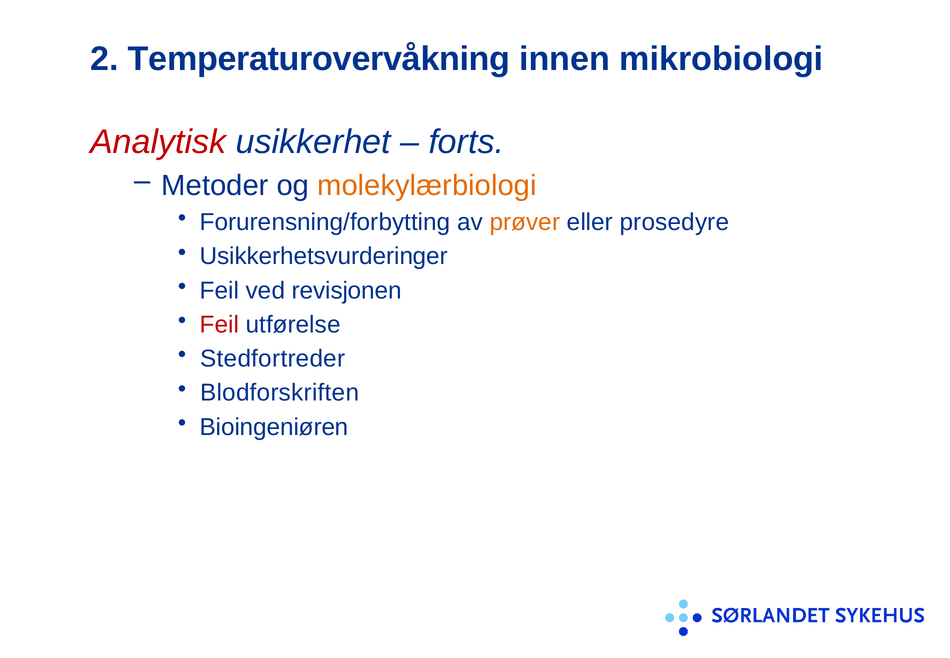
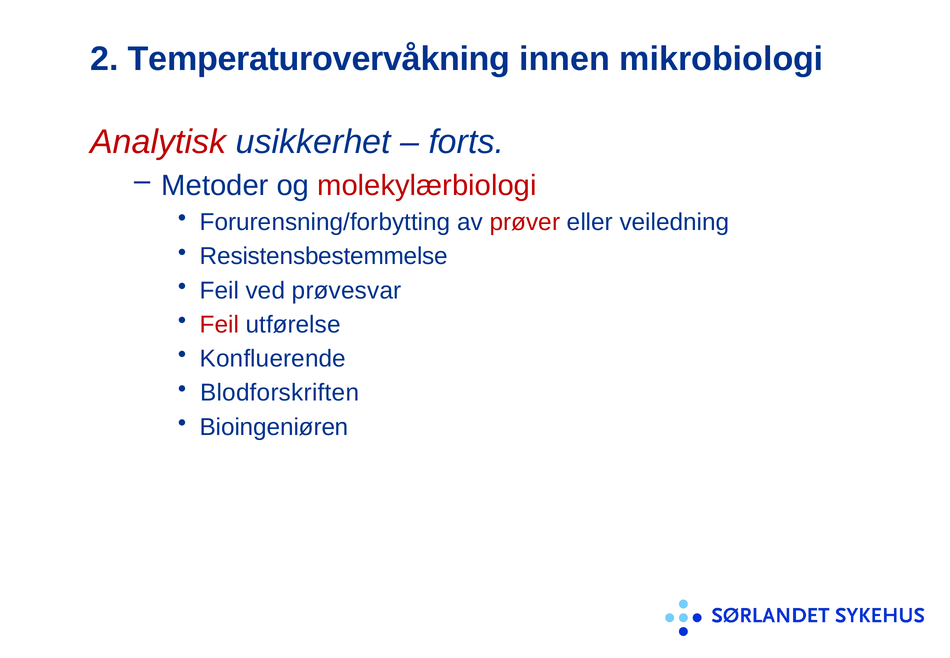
molekylærbiologi colour: orange -> red
prøver colour: orange -> red
prosedyre: prosedyre -> veiledning
Usikkerhetsvurderinger: Usikkerhetsvurderinger -> Resistensbestemmelse
revisjonen: revisjonen -> prøvesvar
Stedfortreder: Stedfortreder -> Konfluerende
